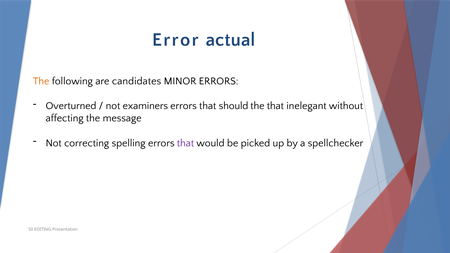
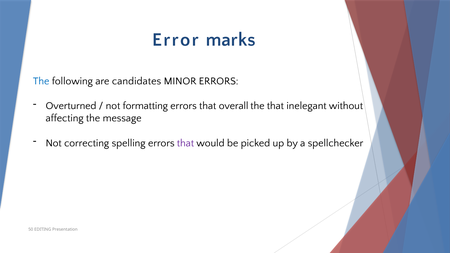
actual: actual -> marks
The at (41, 81) colour: orange -> blue
examiners: examiners -> formatting
should: should -> overall
